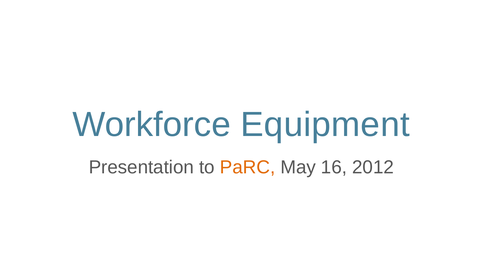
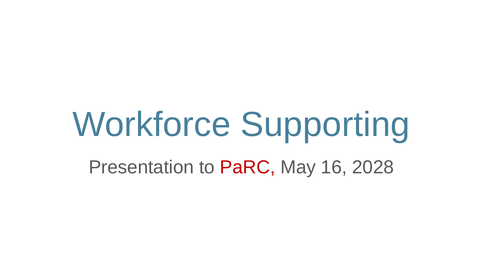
Equipment: Equipment -> Supporting
PaRC colour: orange -> red
2012: 2012 -> 2028
